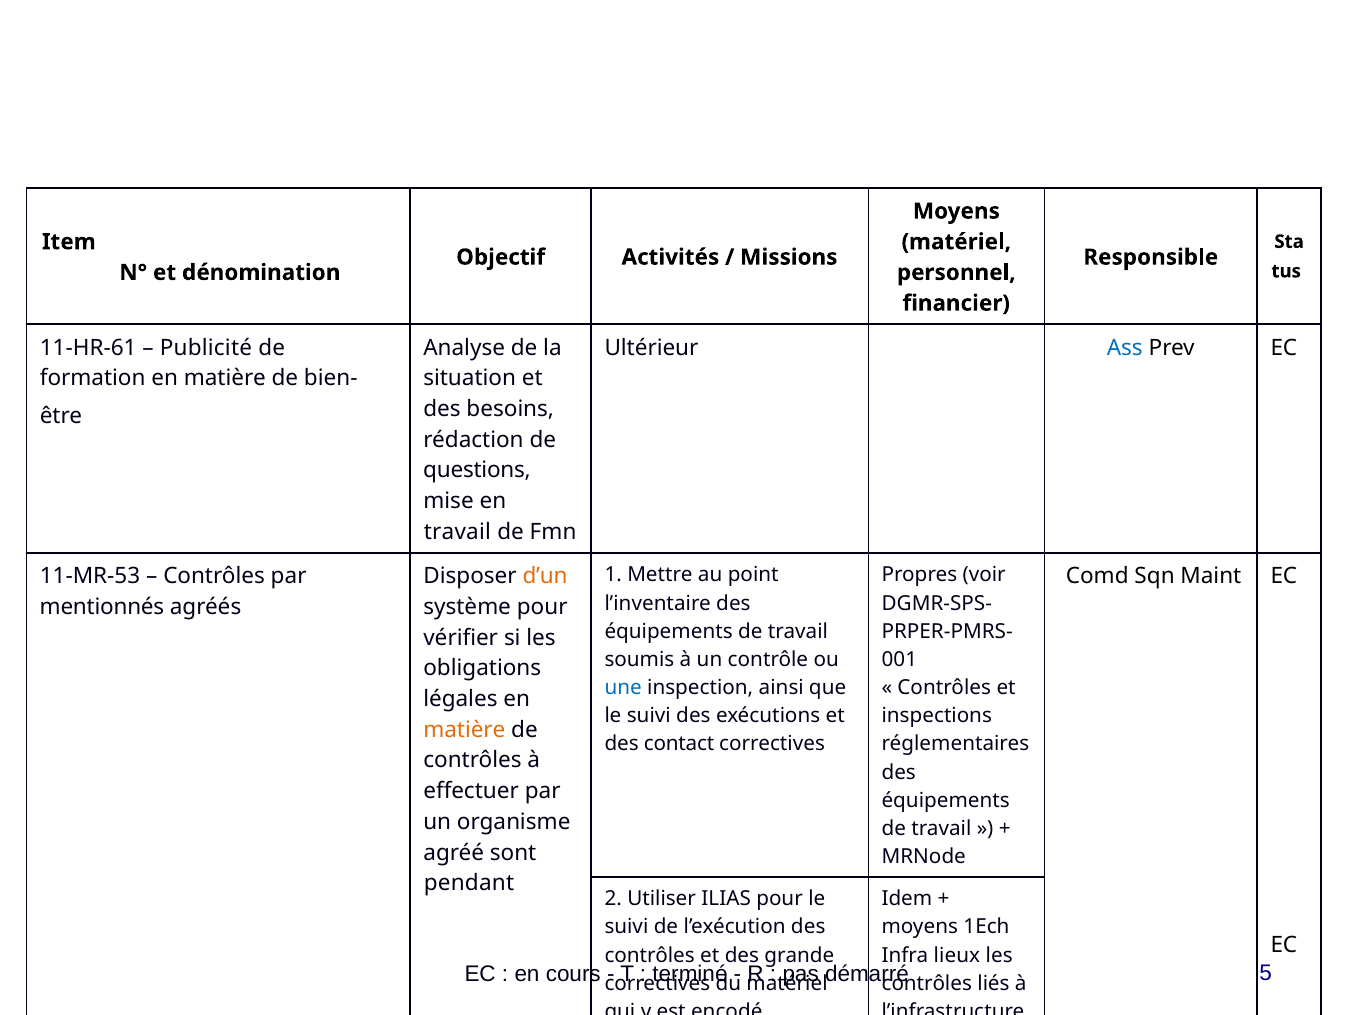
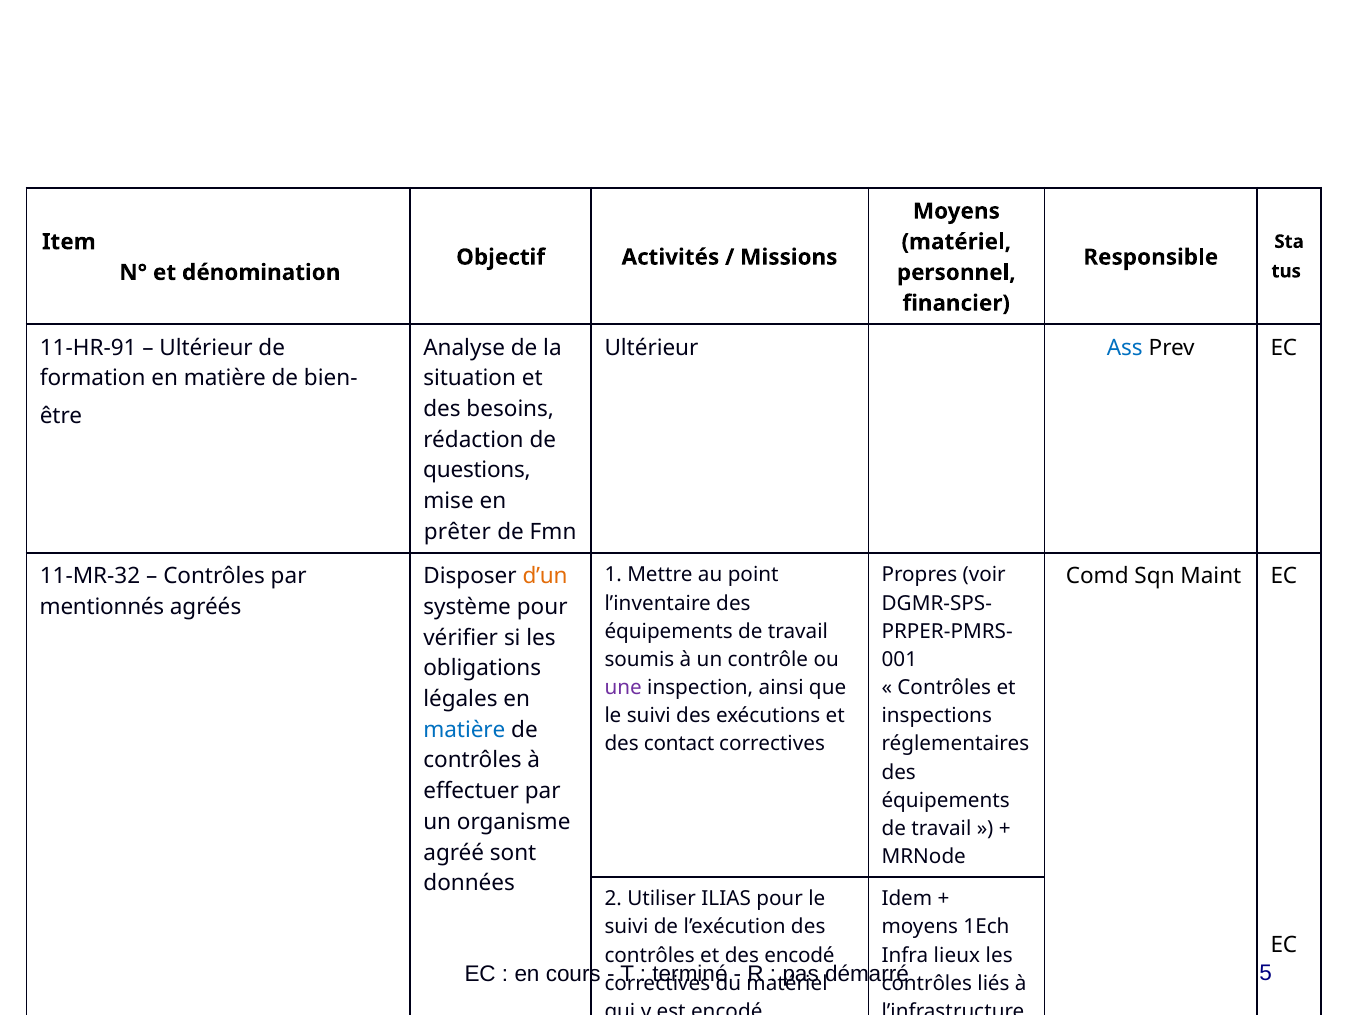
11-HR-61: 11-HR-61 -> 11-HR-91
Publicité at (206, 348): Publicité -> Ultérieur
travail at (457, 532): travail -> prêter
11-MR-53: 11-MR-53 -> 11-MR-32
une colour: blue -> purple
matière at (464, 730) colour: orange -> blue
pendant: pendant -> données
des grande: grande -> encodé
